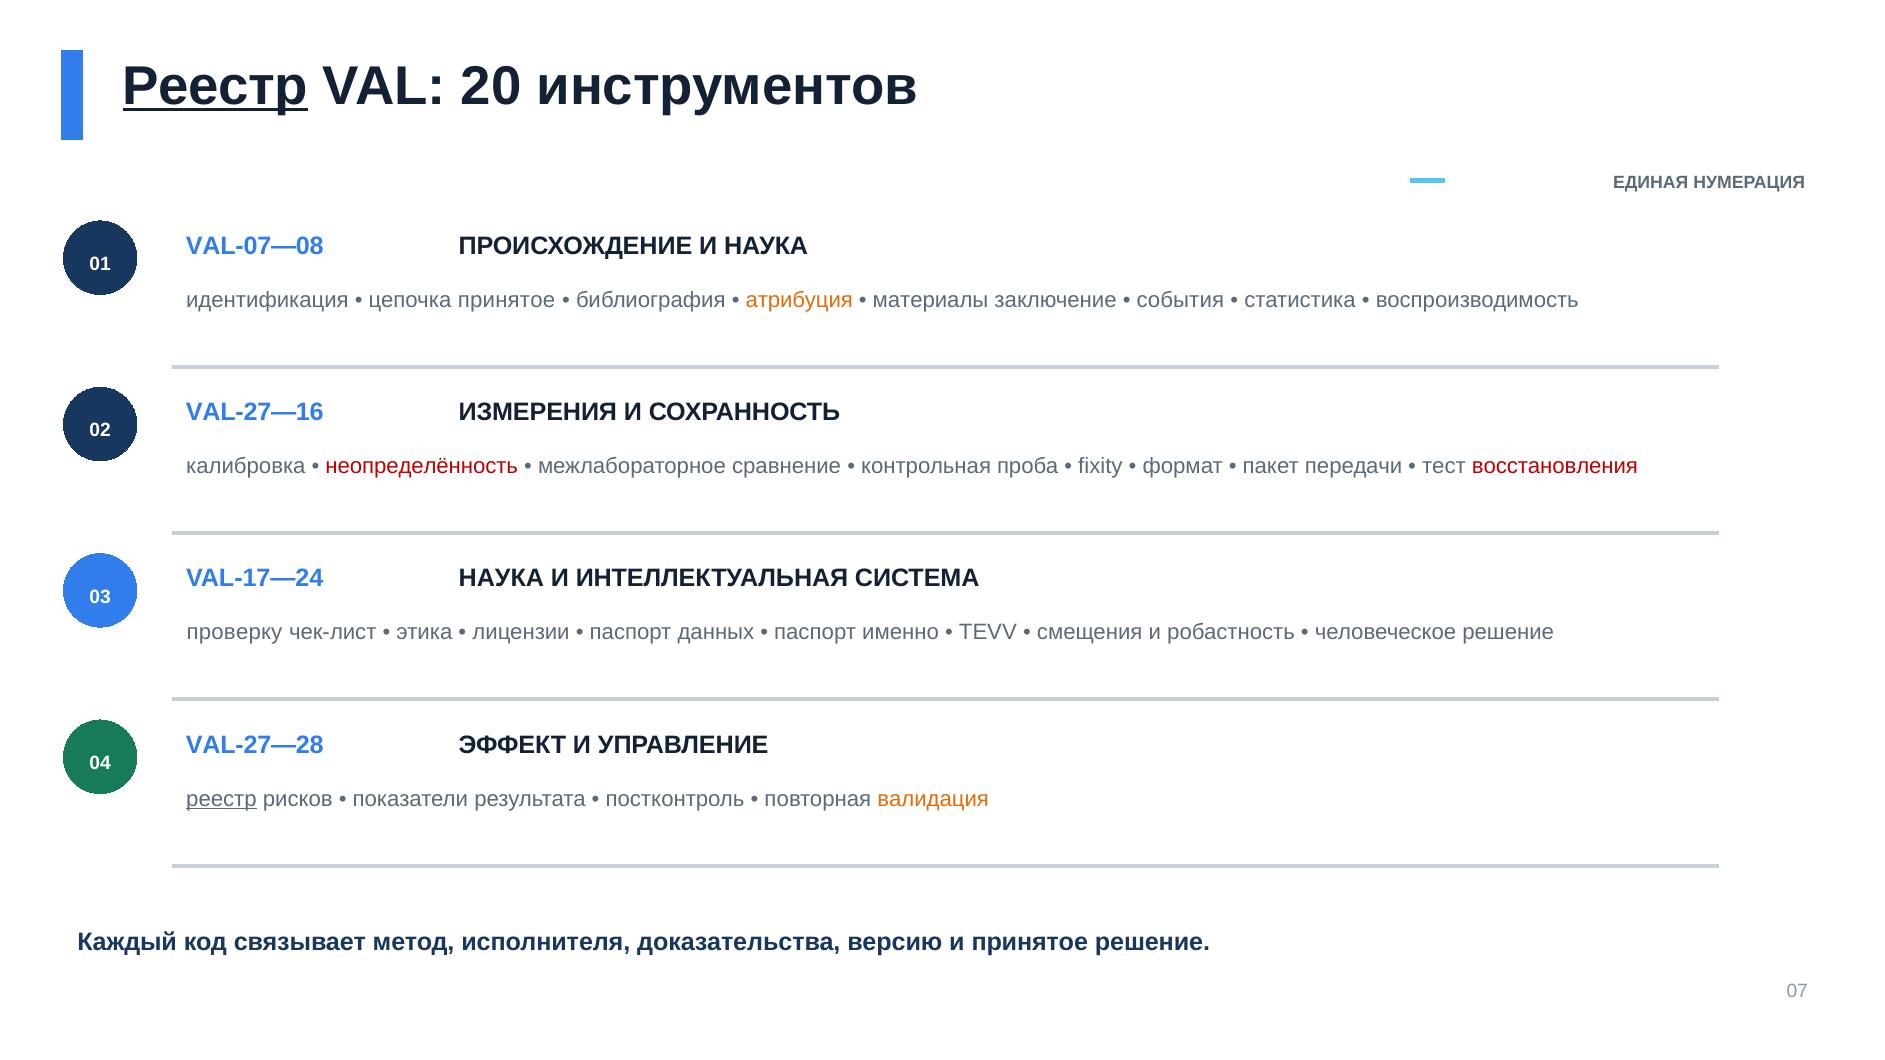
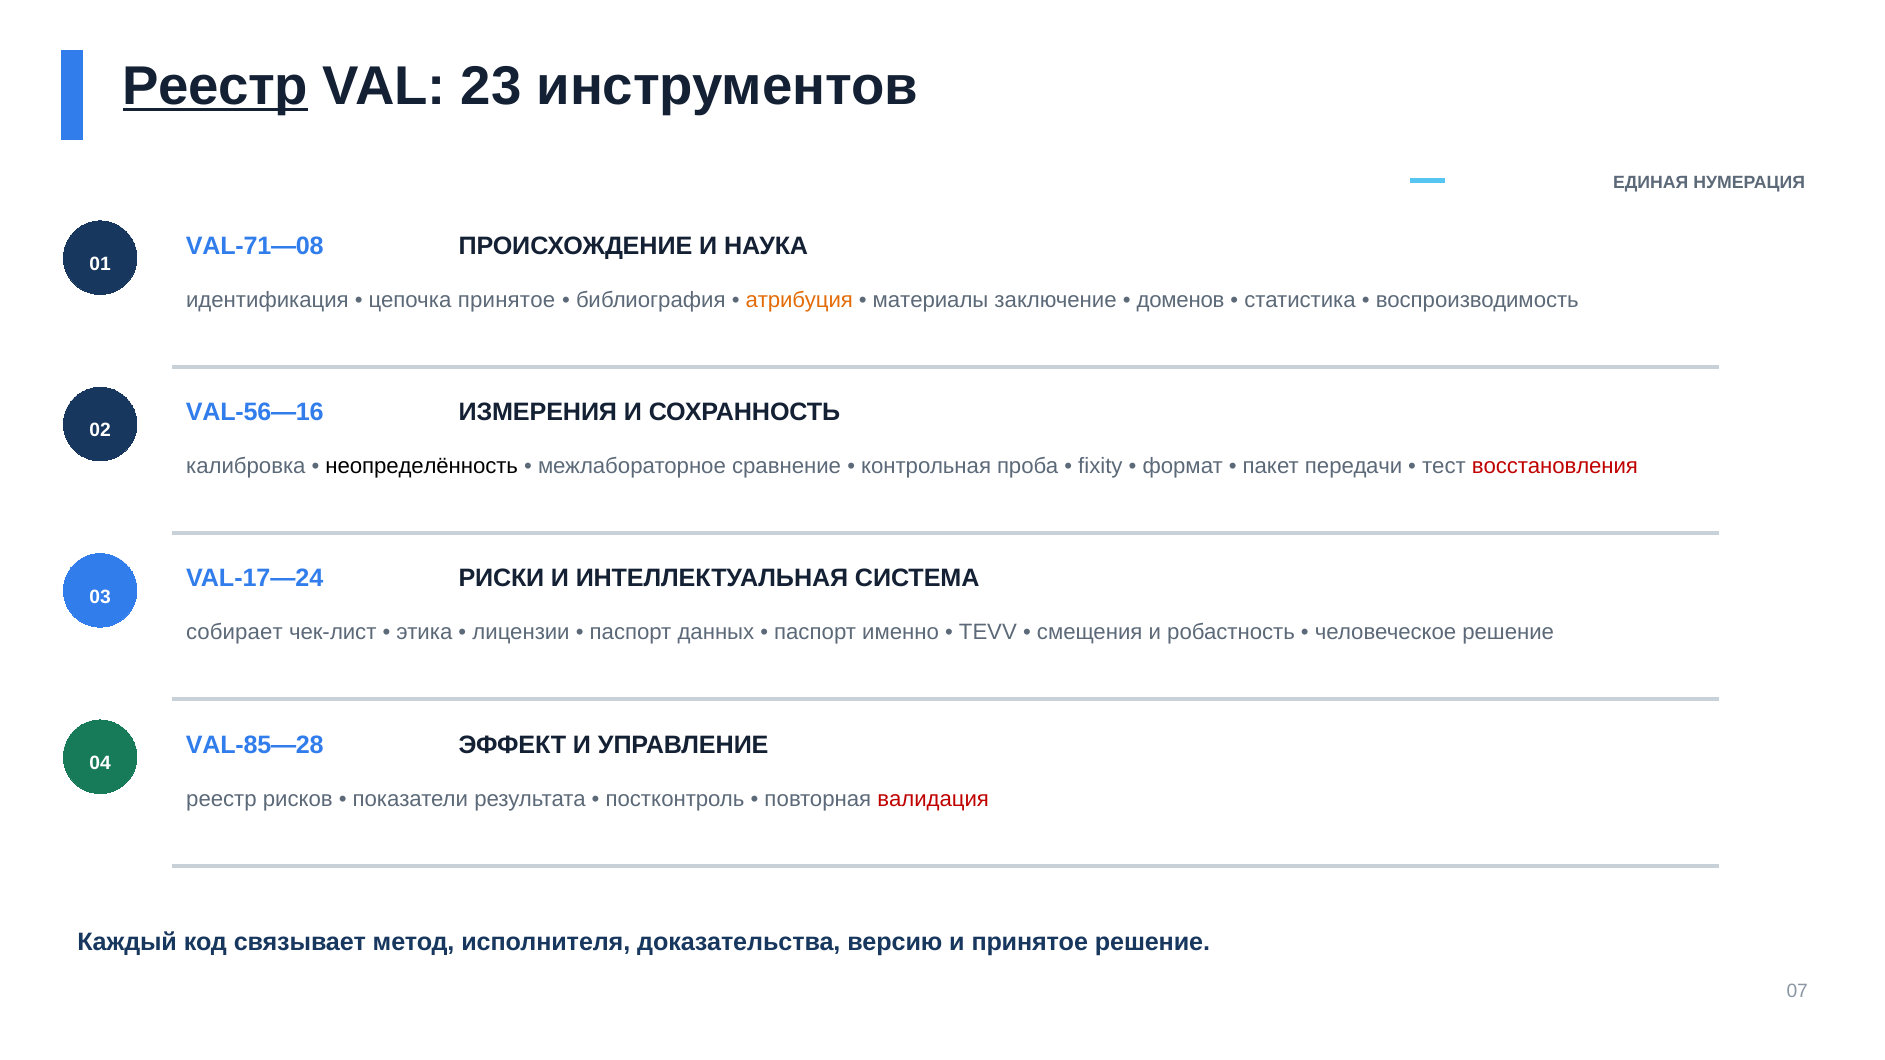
20: 20 -> 23
VAL-07—08: VAL-07—08 -> VAL-71—08
события: события -> доменов
VAL-27—16: VAL-27—16 -> VAL-56—16
неопределённость colour: red -> black
VAL-17—24 НАУКА: НАУКА -> РИСКИ
проверку: проверку -> собирает
VAL-27—28: VAL-27—28 -> VAL-85—28
реестр at (221, 799) underline: present -> none
валидация colour: orange -> red
